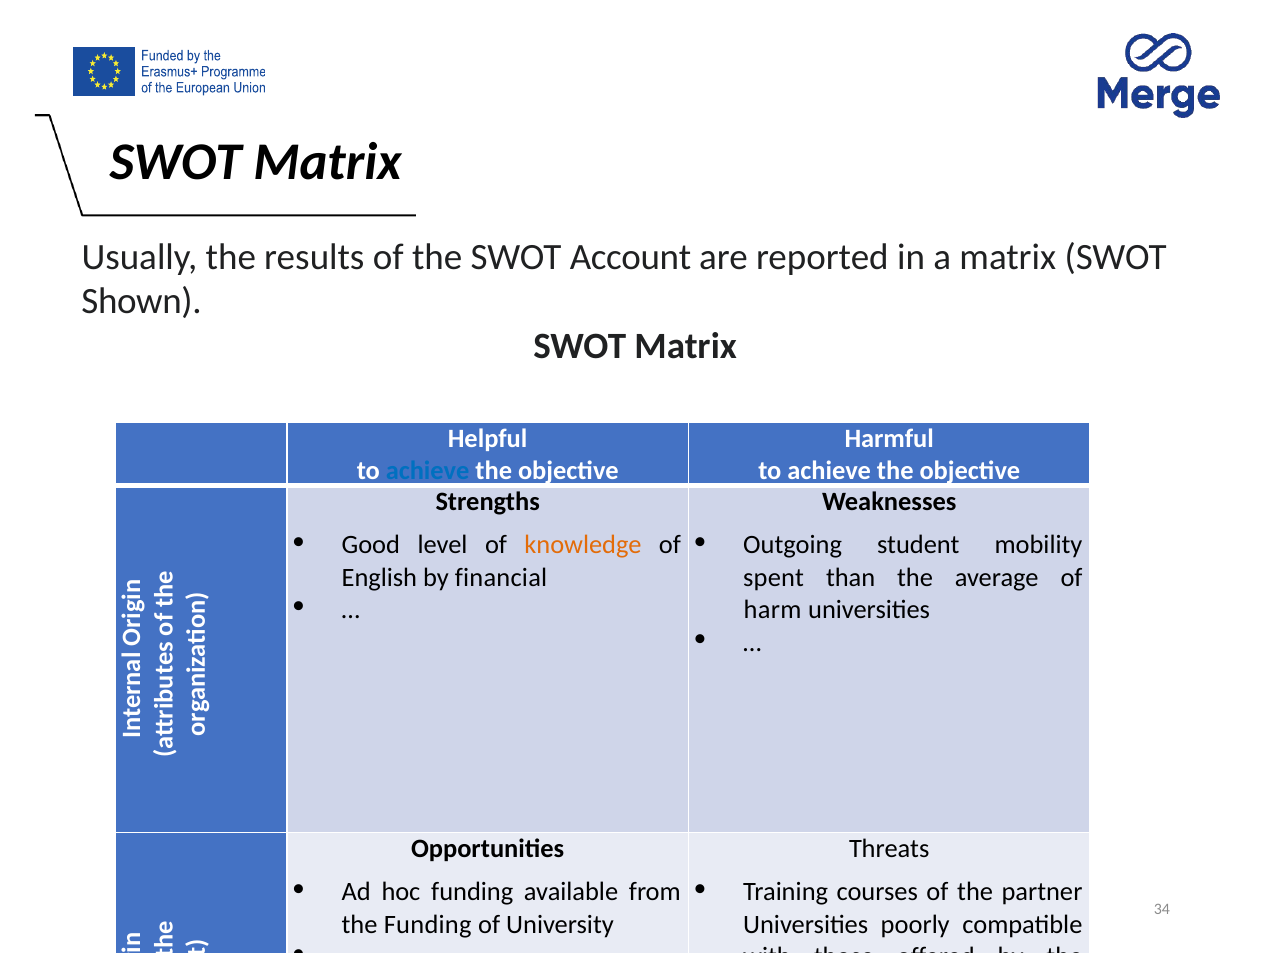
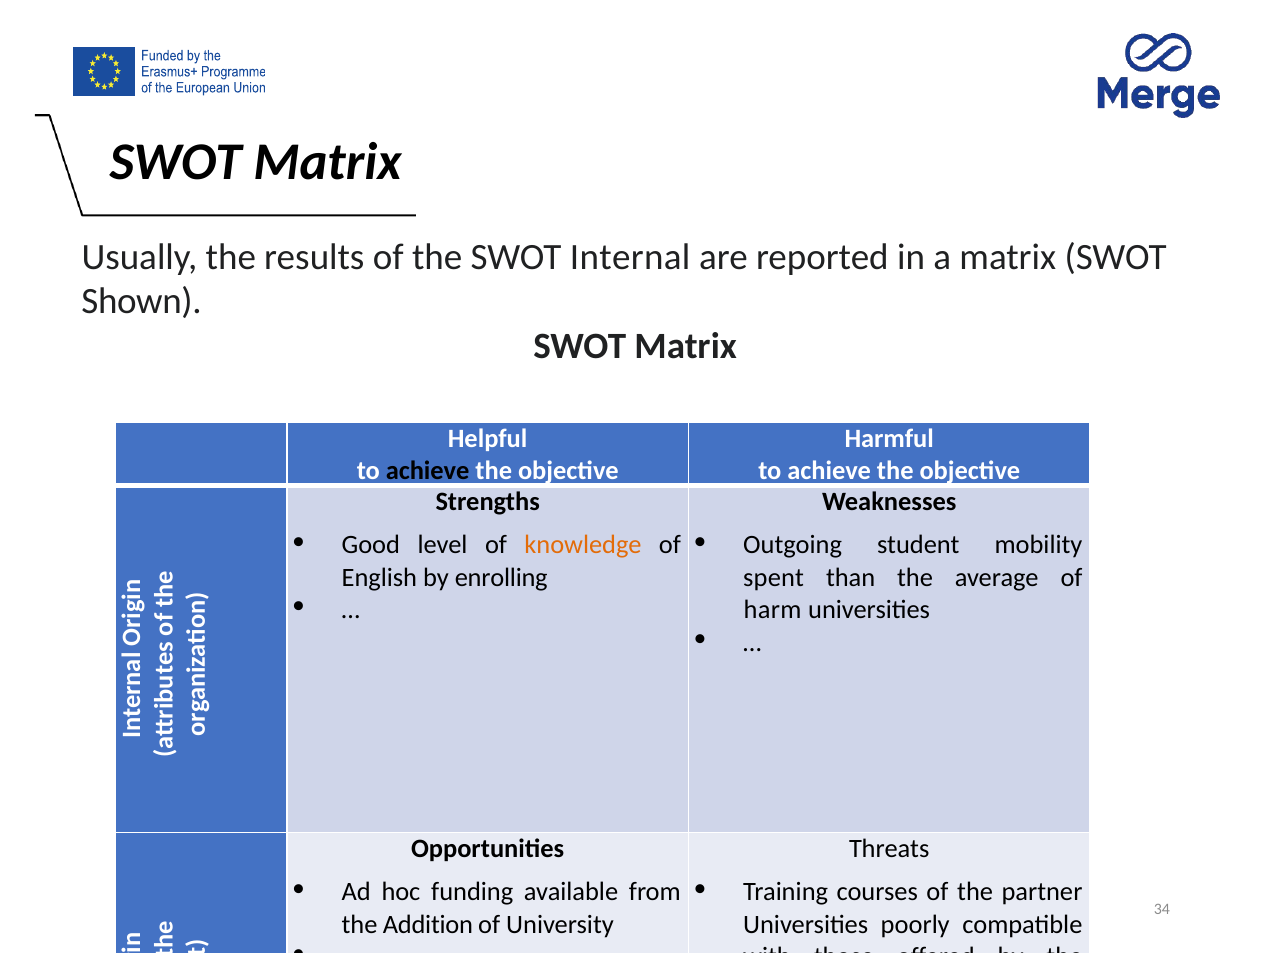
Account: Account -> Internal
achieve at (428, 471) colour: blue -> black
financial: financial -> enrolling
the Funding: Funding -> Addition
